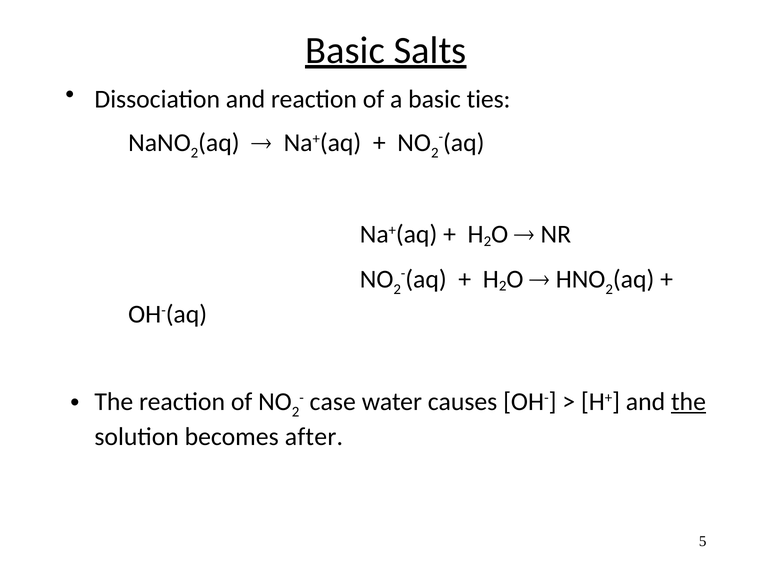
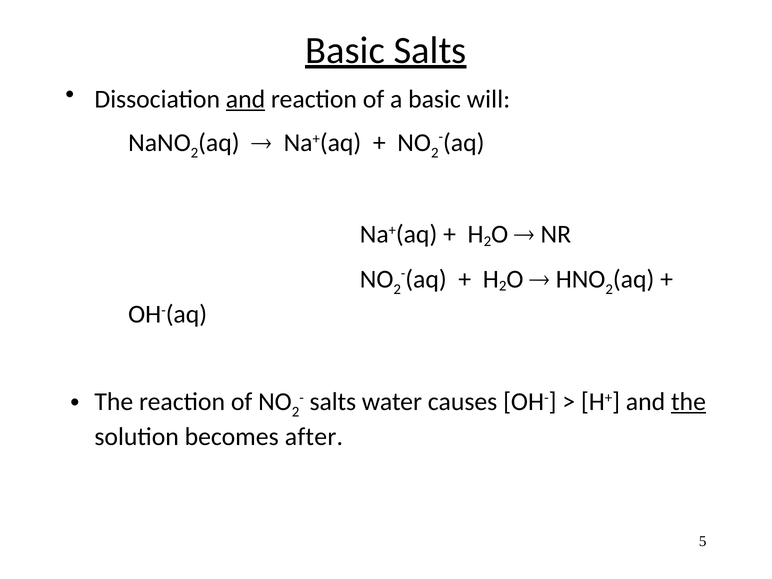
and at (245, 99) underline: none -> present
ties: ties -> will
case at (333, 402): case -> salts
